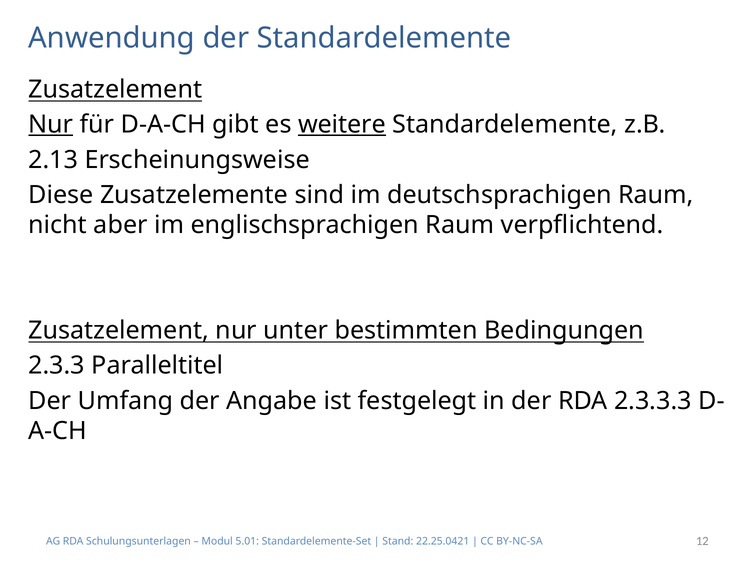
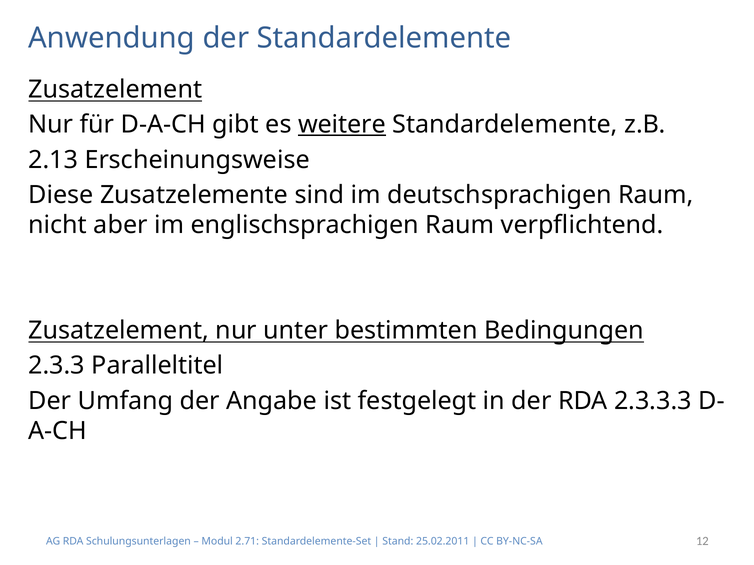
Nur at (51, 125) underline: present -> none
5.01: 5.01 -> 2.71
22.25.0421: 22.25.0421 -> 25.02.2011
